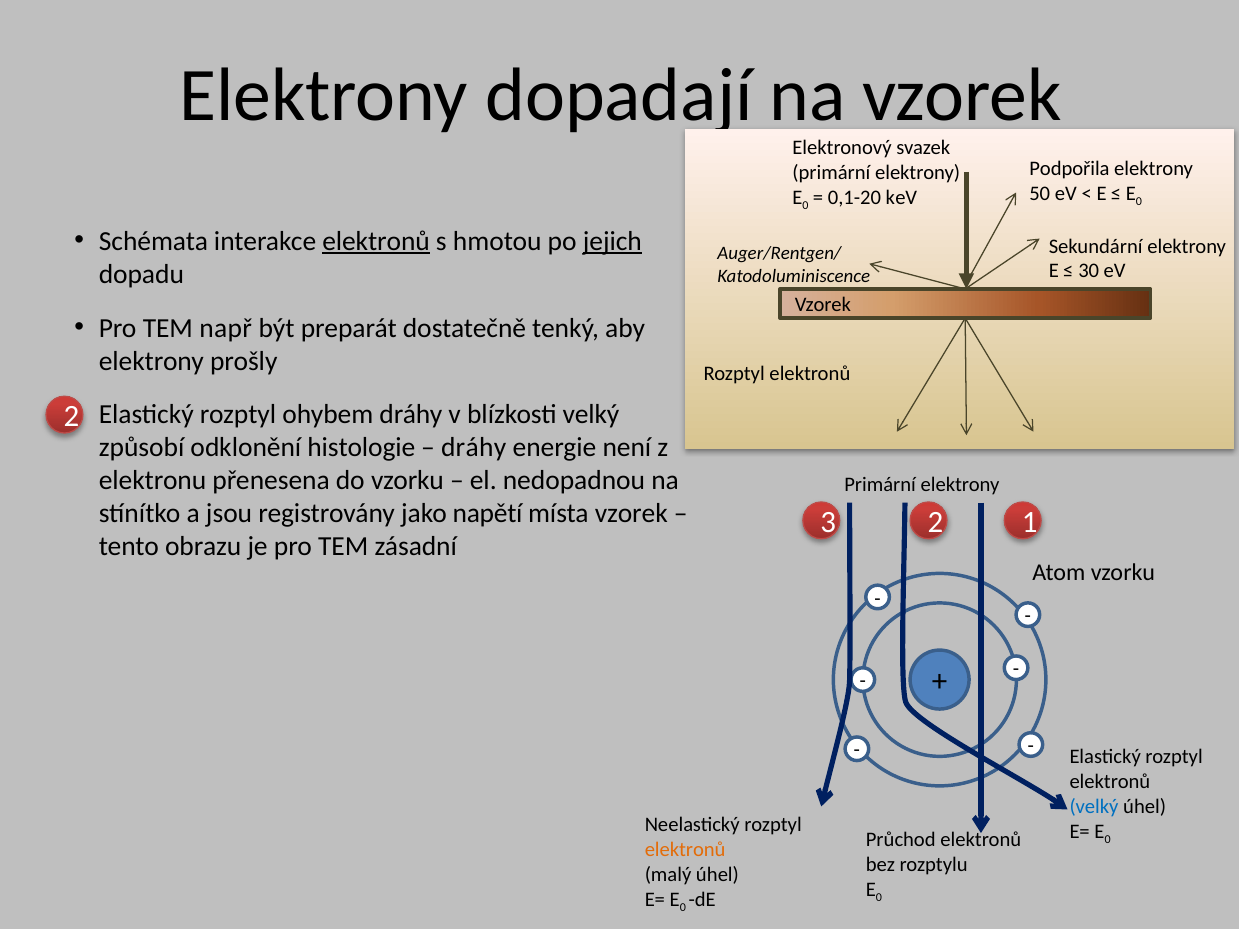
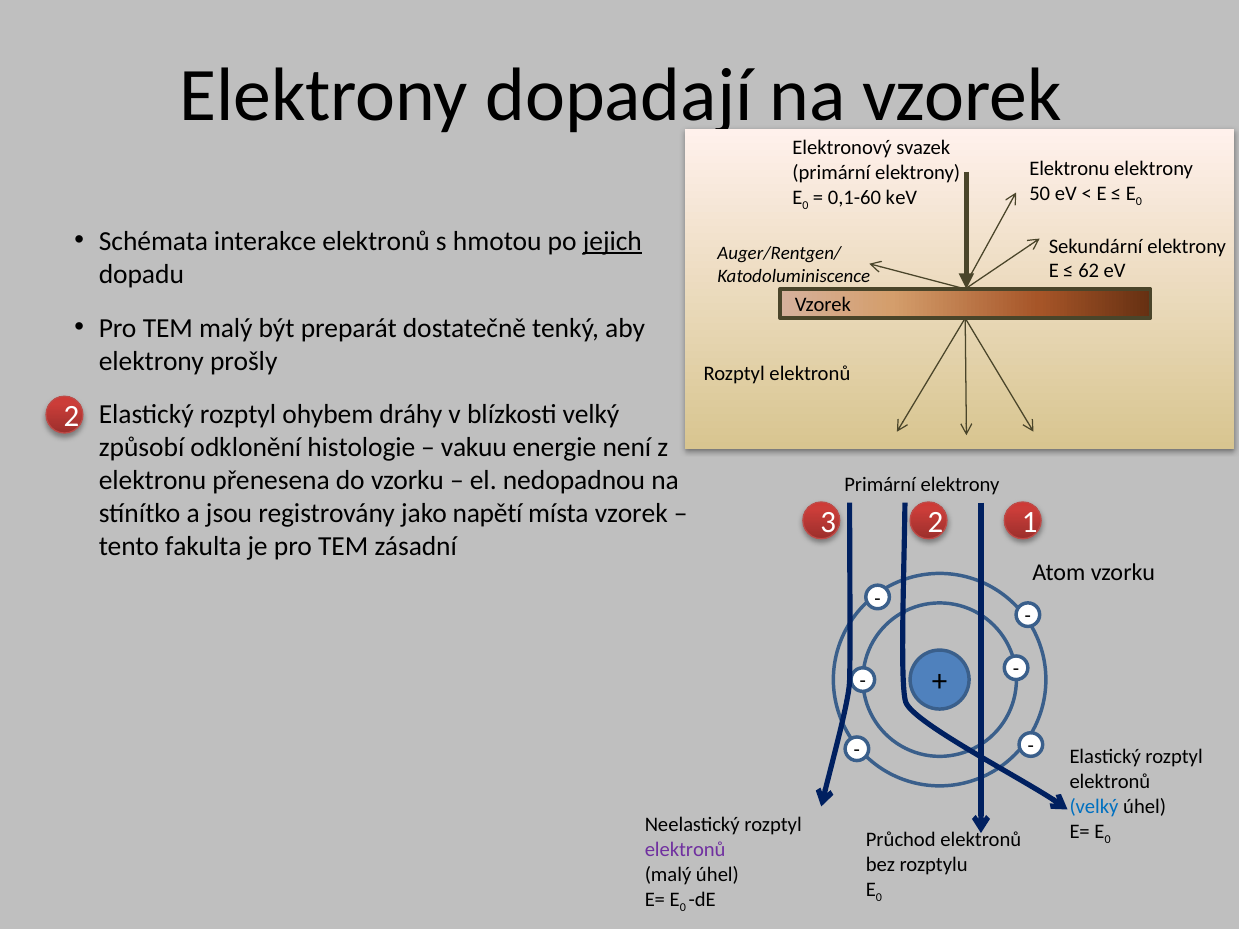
Podpořila at (1069, 169): Podpořila -> Elektronu
0,1-20: 0,1-20 -> 0,1-60
elektronů at (376, 241) underline: present -> none
30: 30 -> 62
TEM např: např -> malý
dráhy at (474, 448): dráhy -> vakuu
obrazu: obrazu -> fakulta
elektronů at (685, 850) colour: orange -> purple
